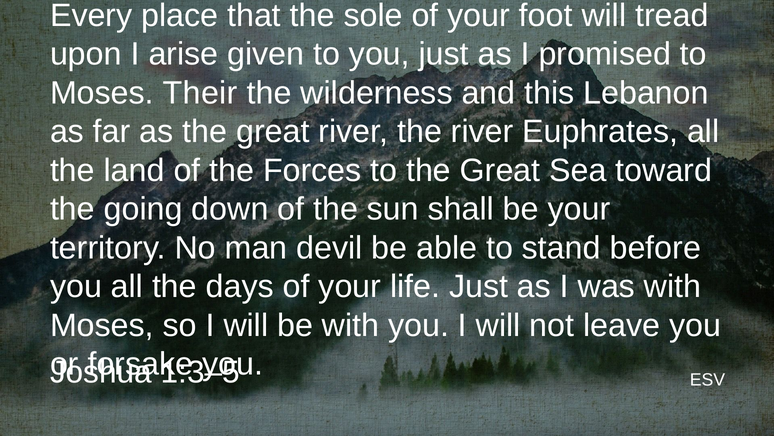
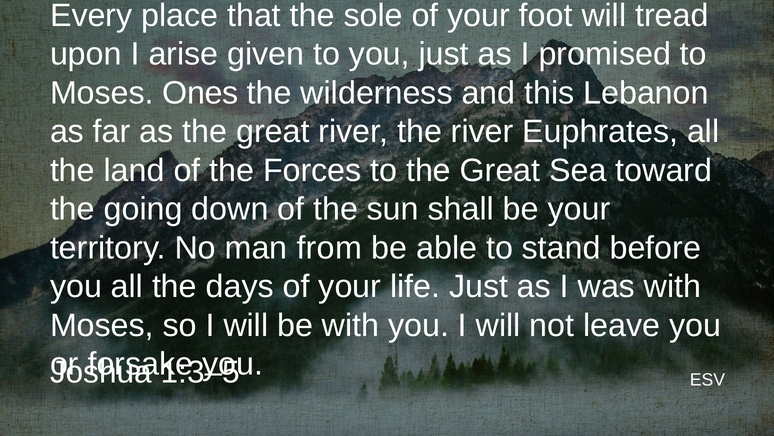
Their: Their -> Ones
devil: devil -> from
